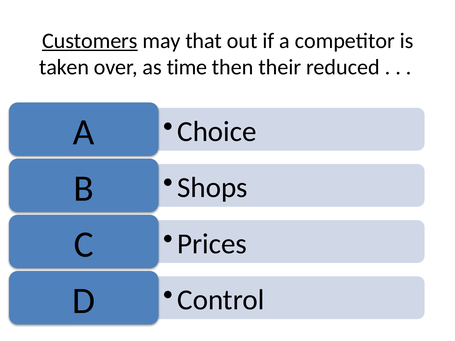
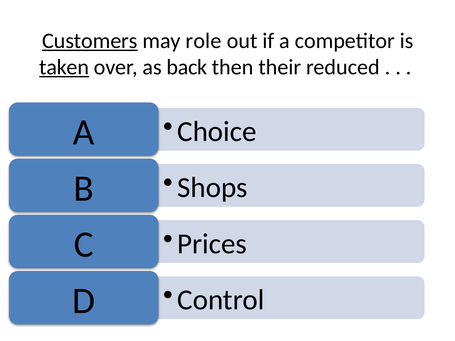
that: that -> role
taken underline: none -> present
time: time -> back
